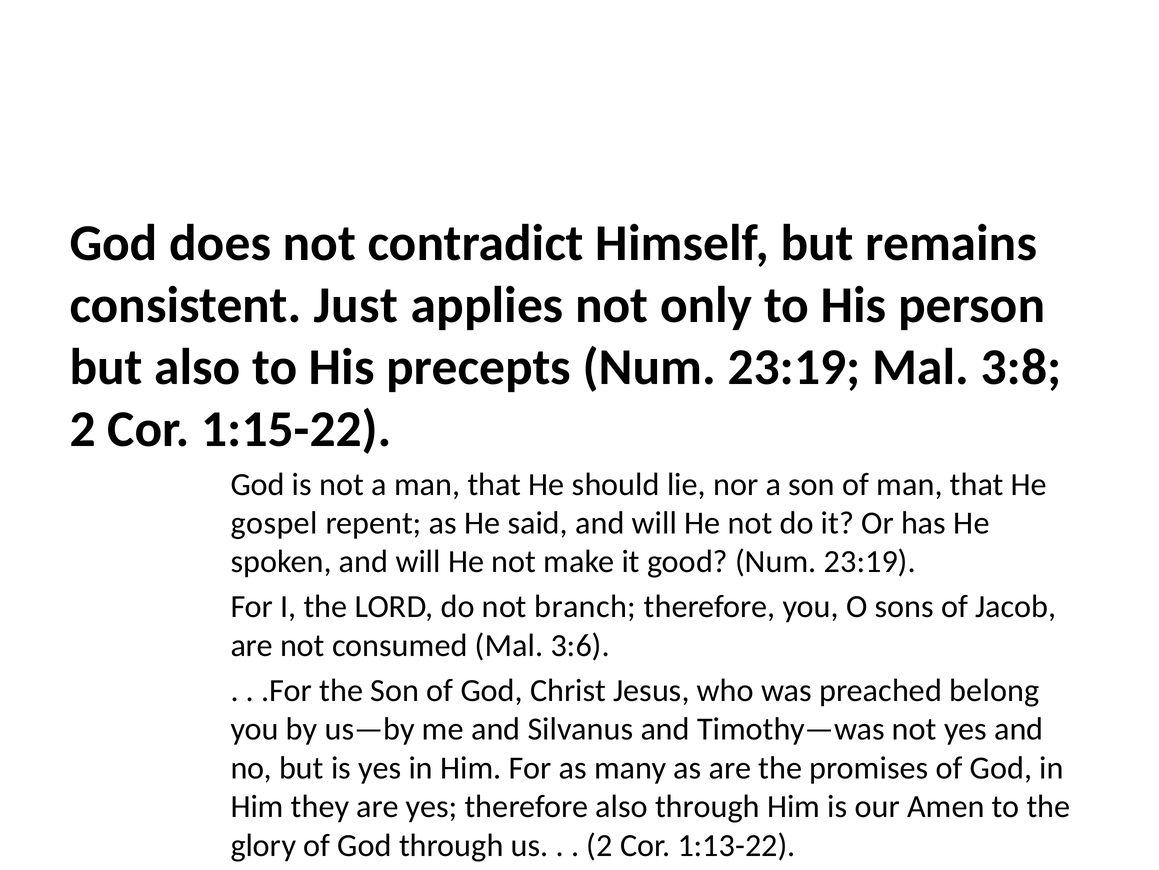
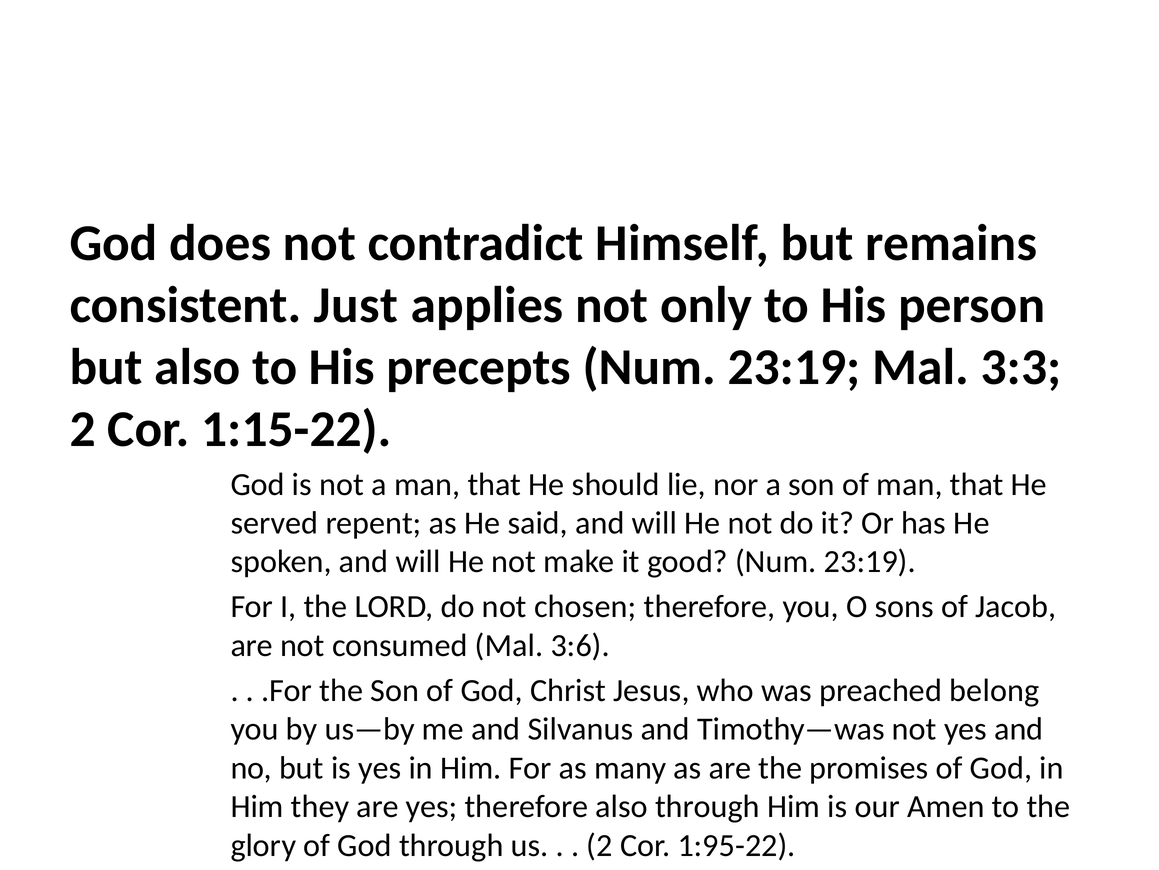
3:8: 3:8 -> 3:3
gospel: gospel -> served
branch: branch -> chosen
1:13-22: 1:13-22 -> 1:95-22
